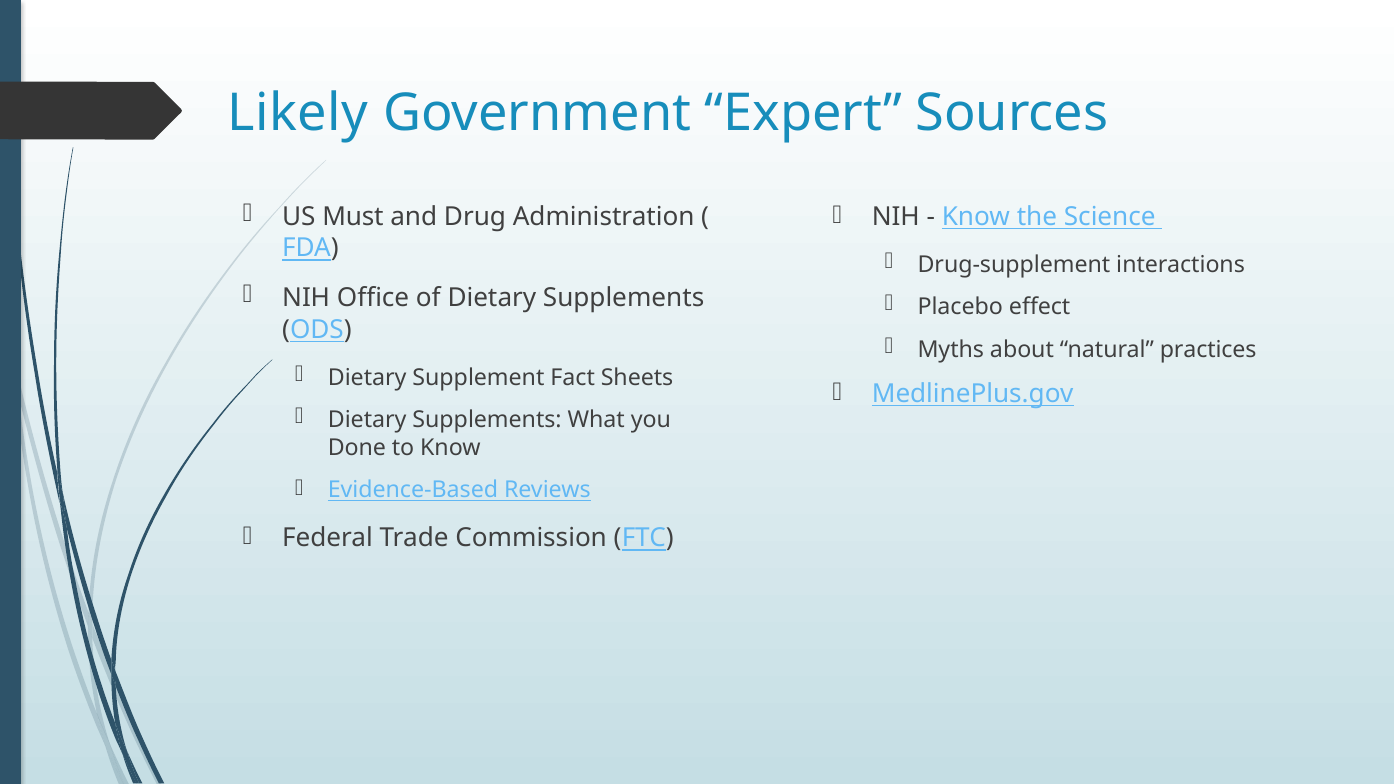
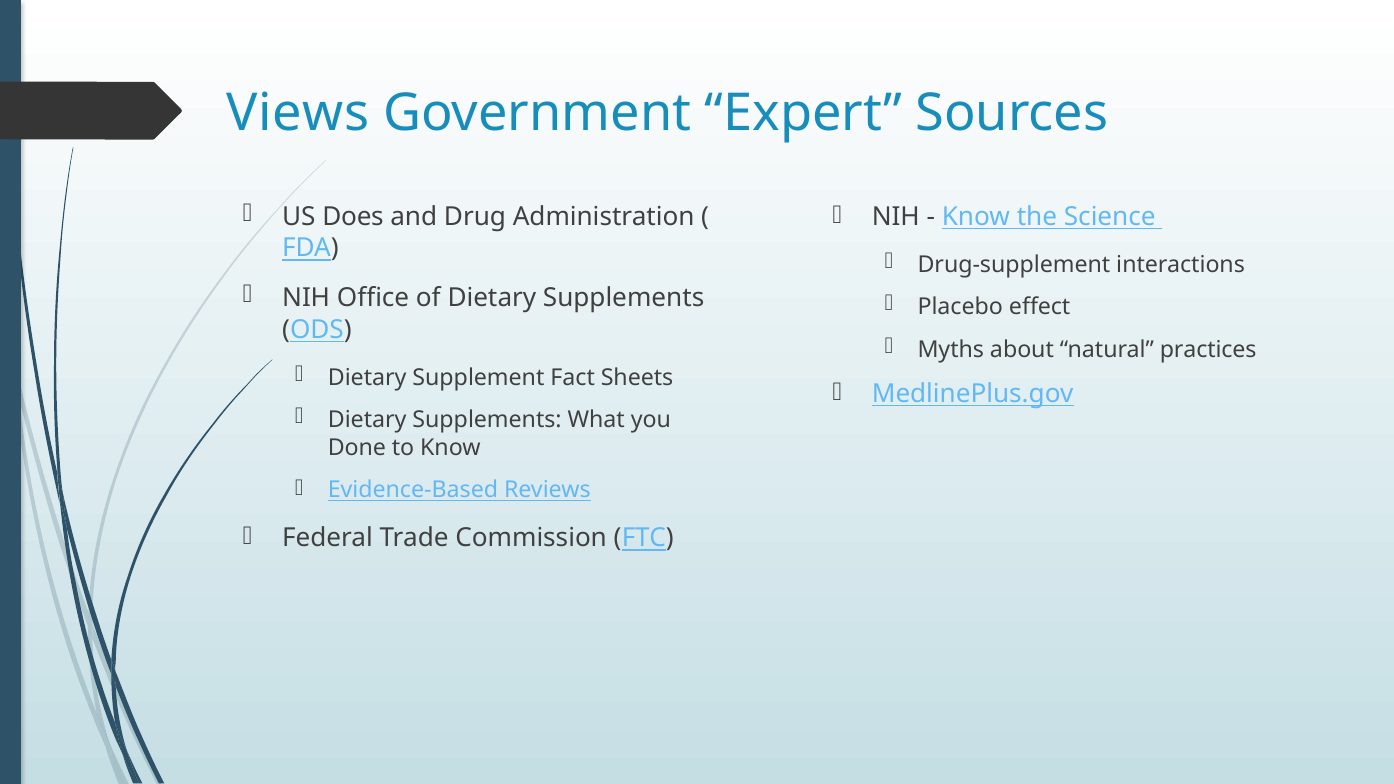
Likely: Likely -> Views
Must: Must -> Does
